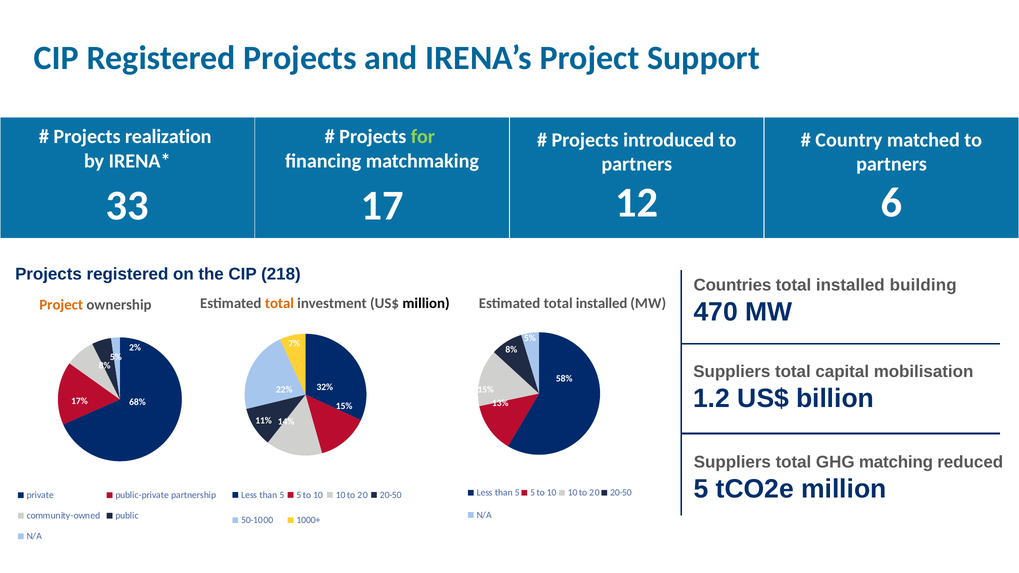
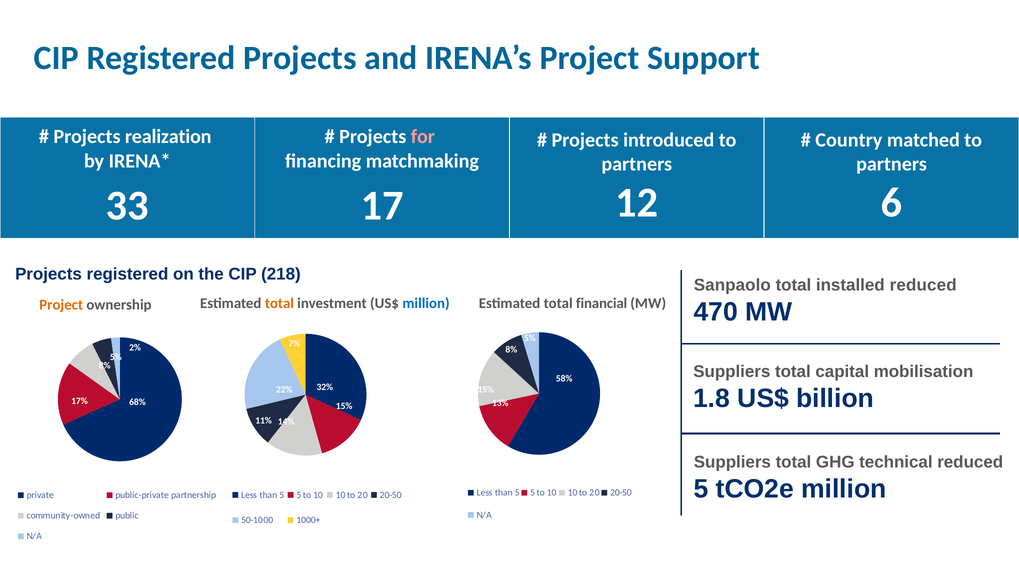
for colour: light green -> pink
Countries: Countries -> Sanpaolo
installed building: building -> reduced
million at (426, 304) colour: black -> blue
Estimated total installed: installed -> financial
1.2: 1.2 -> 1.8
matching: matching -> technical
